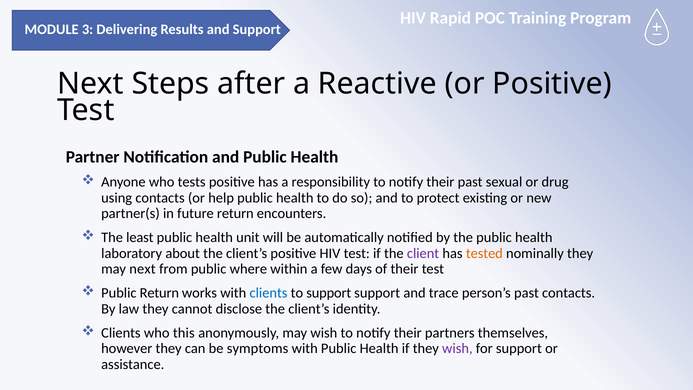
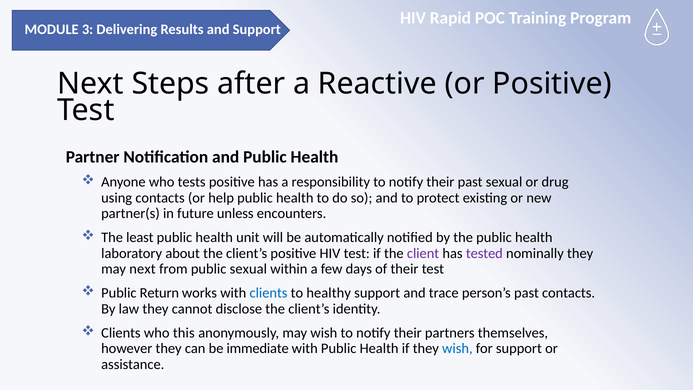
future return: return -> unless
tested colour: orange -> purple
public where: where -> sexual
to support: support -> healthy
symptoms: symptoms -> immediate
wish at (457, 349) colour: purple -> blue
